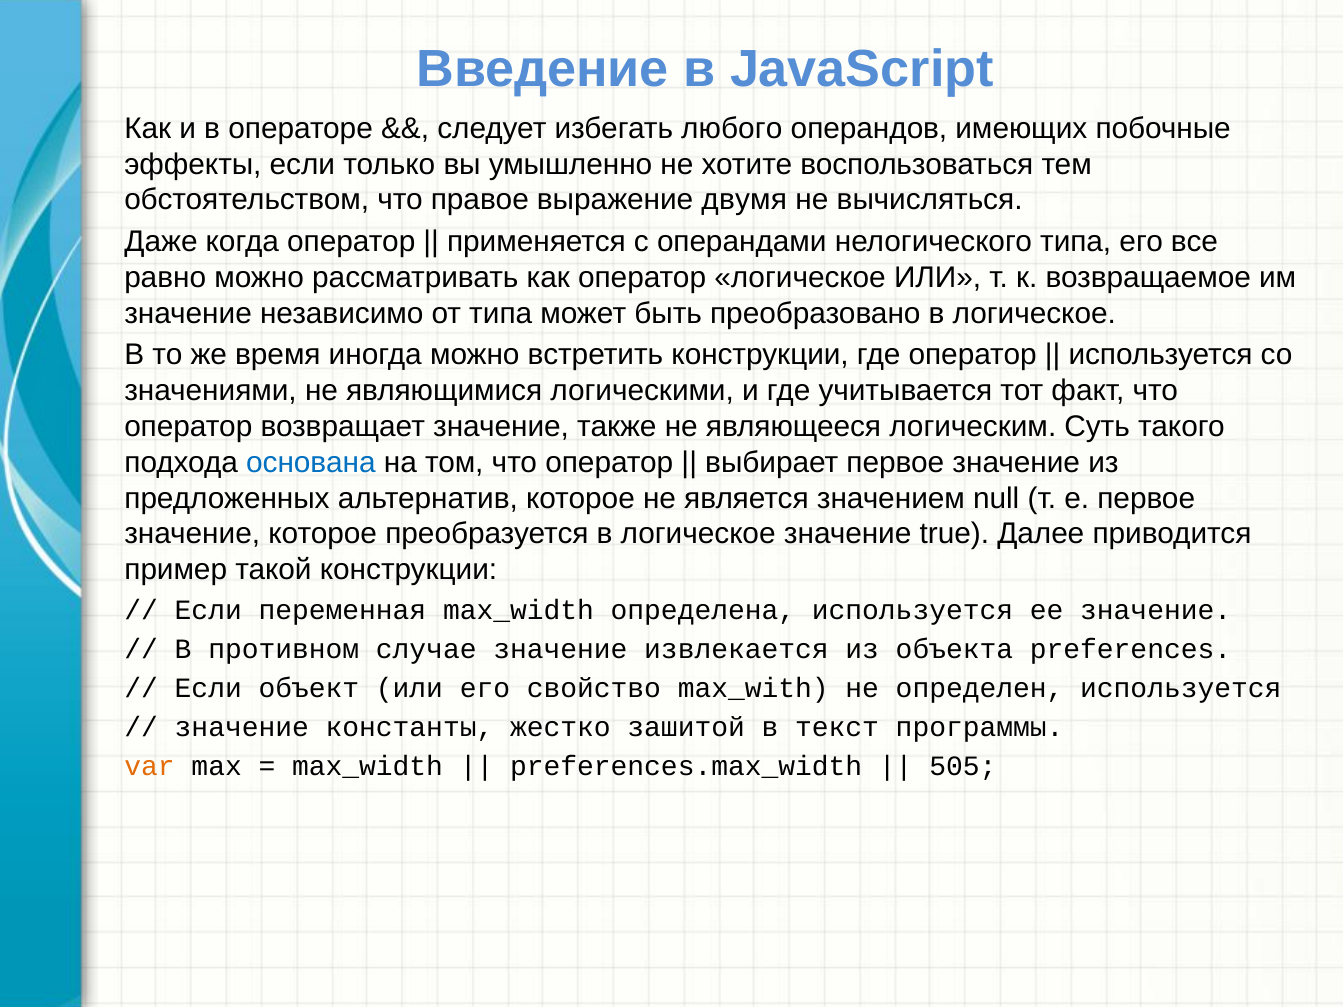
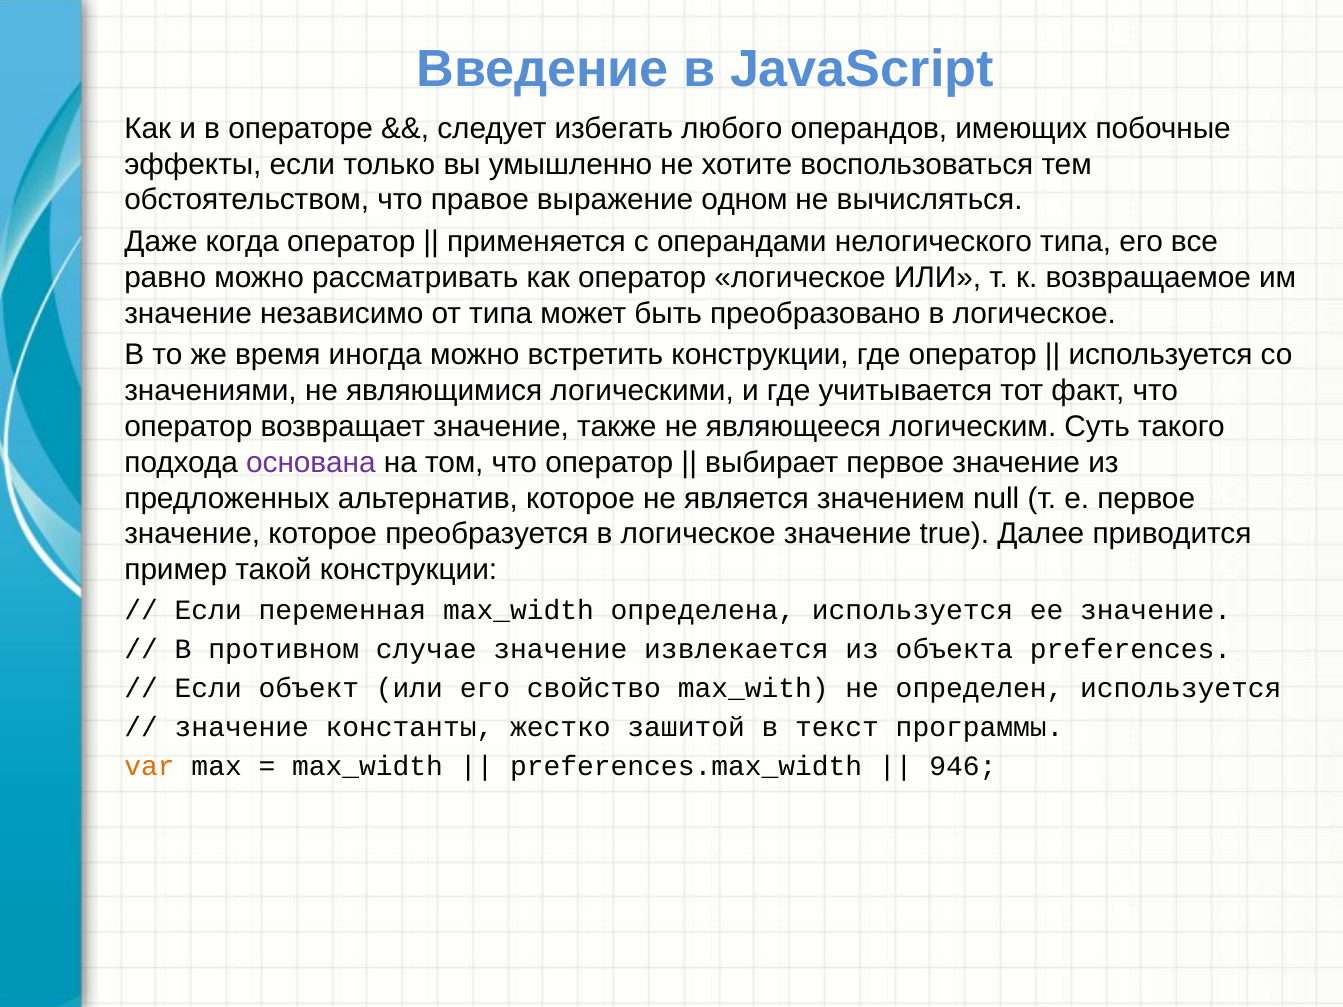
двумя: двумя -> одном
основана colour: blue -> purple
505: 505 -> 946
